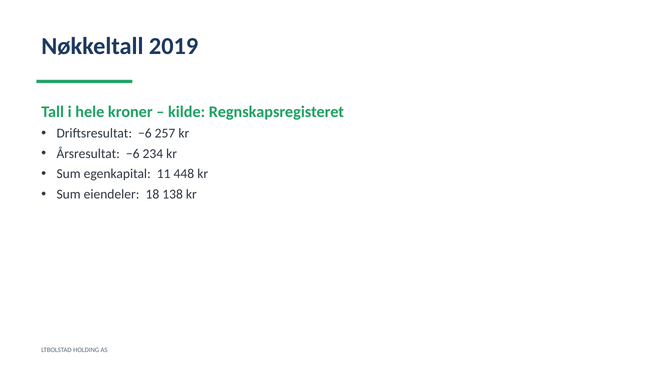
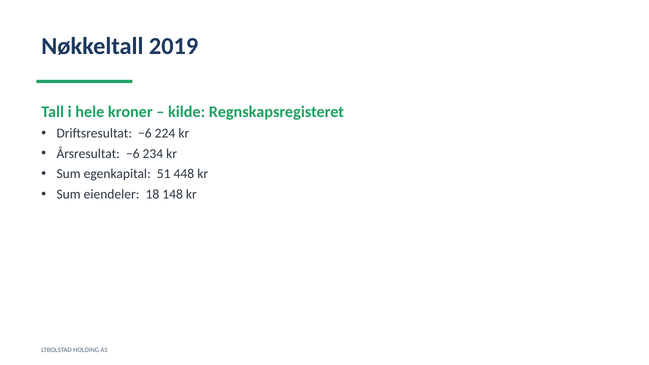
257: 257 -> 224
11: 11 -> 51
138: 138 -> 148
